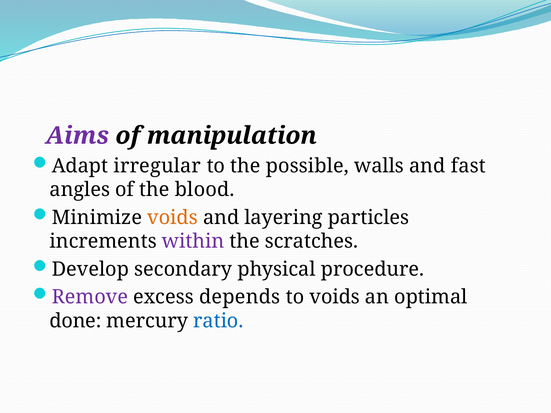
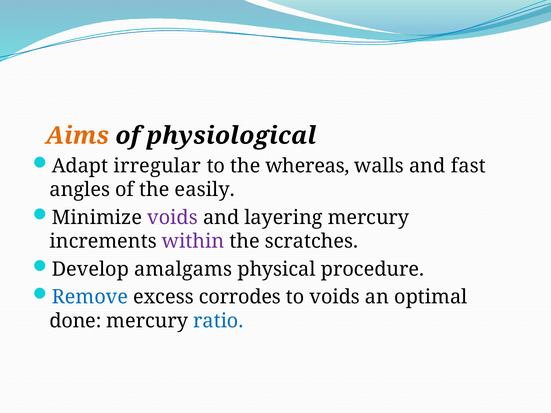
Aims colour: purple -> orange
manipulation: manipulation -> physiological
possible: possible -> whereas
blood: blood -> easily
voids at (173, 218) colour: orange -> purple
layering particles: particles -> mercury
secondary: secondary -> amalgams
Remove colour: purple -> blue
depends: depends -> corrodes
